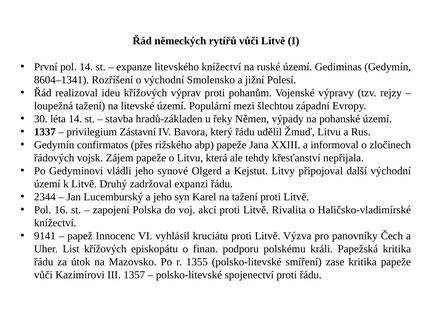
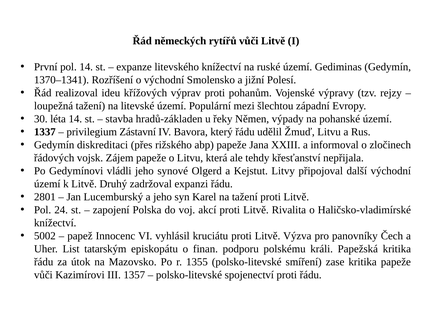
8604–1341: 8604–1341 -> 1370–1341
confirmatos: confirmatos -> diskreditaci
2344: 2344 -> 2801
16: 16 -> 24
9141: 9141 -> 5002
List křížových: křížových -> tatarským
